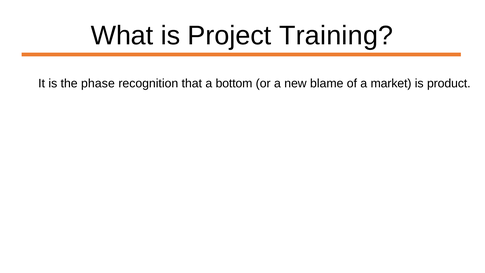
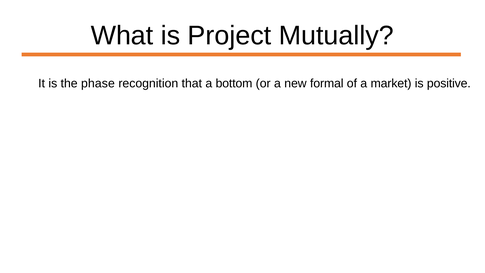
Training: Training -> Mutually
blame: blame -> formal
product: product -> positive
